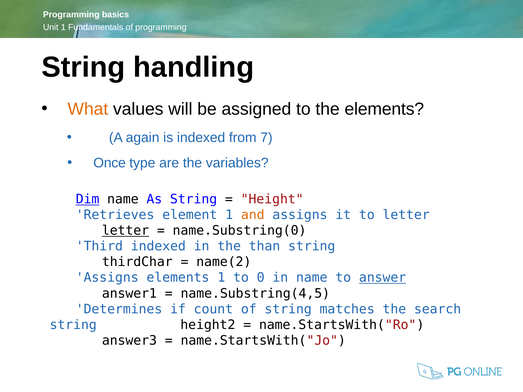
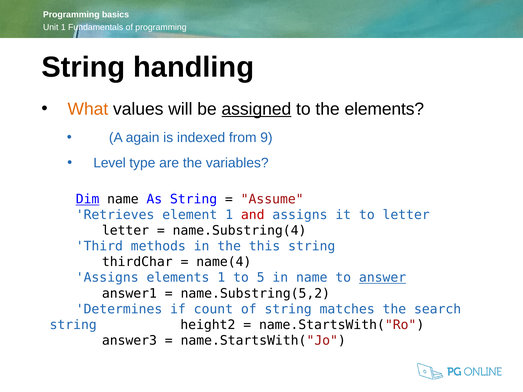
assigned underline: none -> present
7: 7 -> 9
Once: Once -> Level
Height: Height -> Assume
and colour: orange -> red
letter at (126, 231) underline: present -> none
name.Substring(0: name.Substring(0 -> name.Substring(4
Third indexed: indexed -> methods
than: than -> this
name(2: name(2 -> name(4
0: 0 -> 5
name.Substring(4,5: name.Substring(4,5 -> name.Substring(5,2
